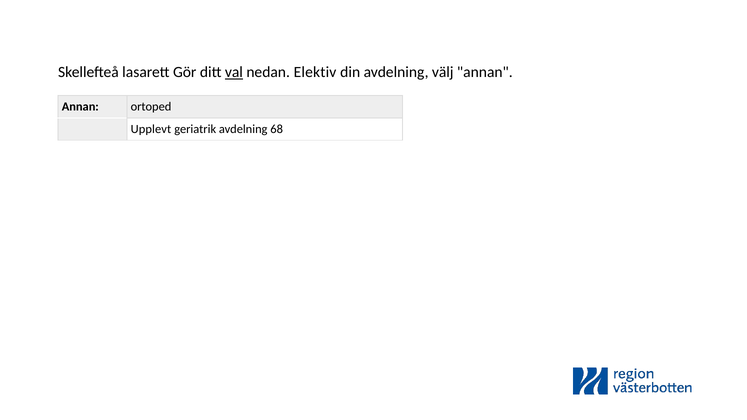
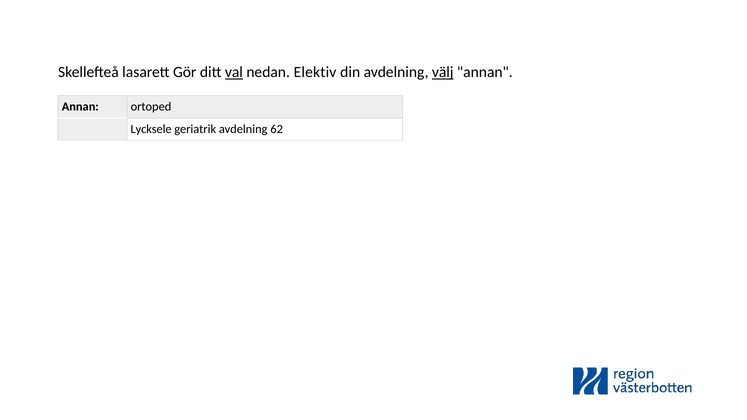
välj underline: none -> present
Upplevt: Upplevt -> Lycksele
68: 68 -> 62
